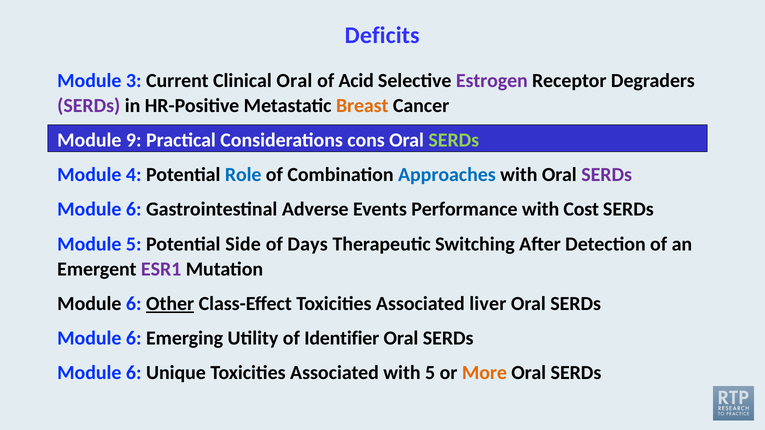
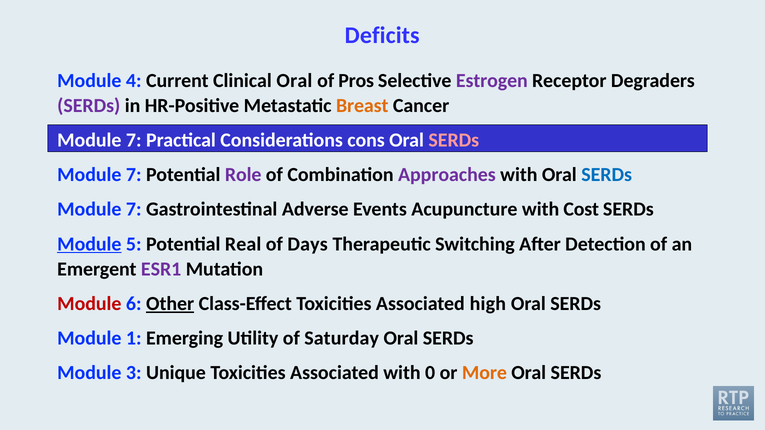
3: 3 -> 4
Acid: Acid -> Pros
9 at (134, 140): 9 -> 7
SERDs at (454, 140) colour: light green -> pink
4 at (134, 175): 4 -> 7
Role colour: blue -> purple
Approaches colour: blue -> purple
SERDs at (607, 175) colour: purple -> blue
6 at (134, 210): 6 -> 7
Performance: Performance -> Acupuncture
Module at (89, 244) underline: none -> present
Side: Side -> Real
Module at (89, 304) colour: black -> red
liver: liver -> high
6 at (134, 338): 6 -> 1
Identifier: Identifier -> Saturday
6 at (134, 373): 6 -> 3
with 5: 5 -> 0
